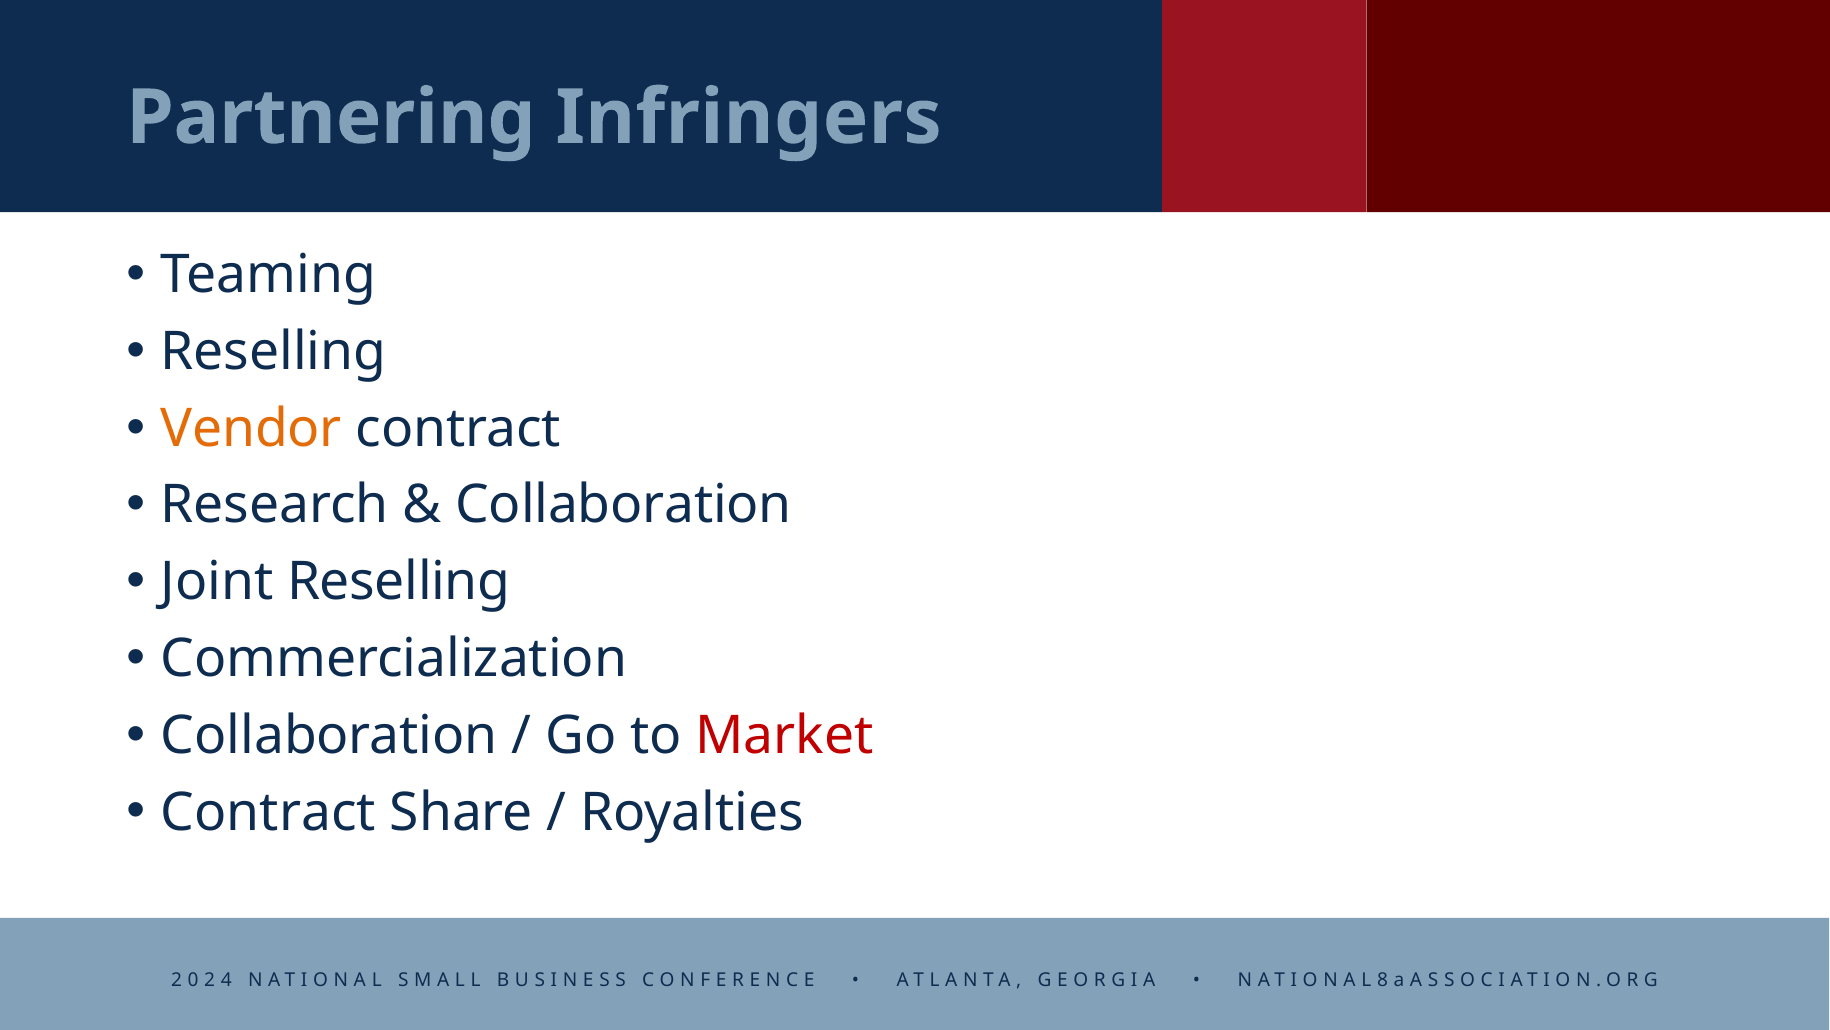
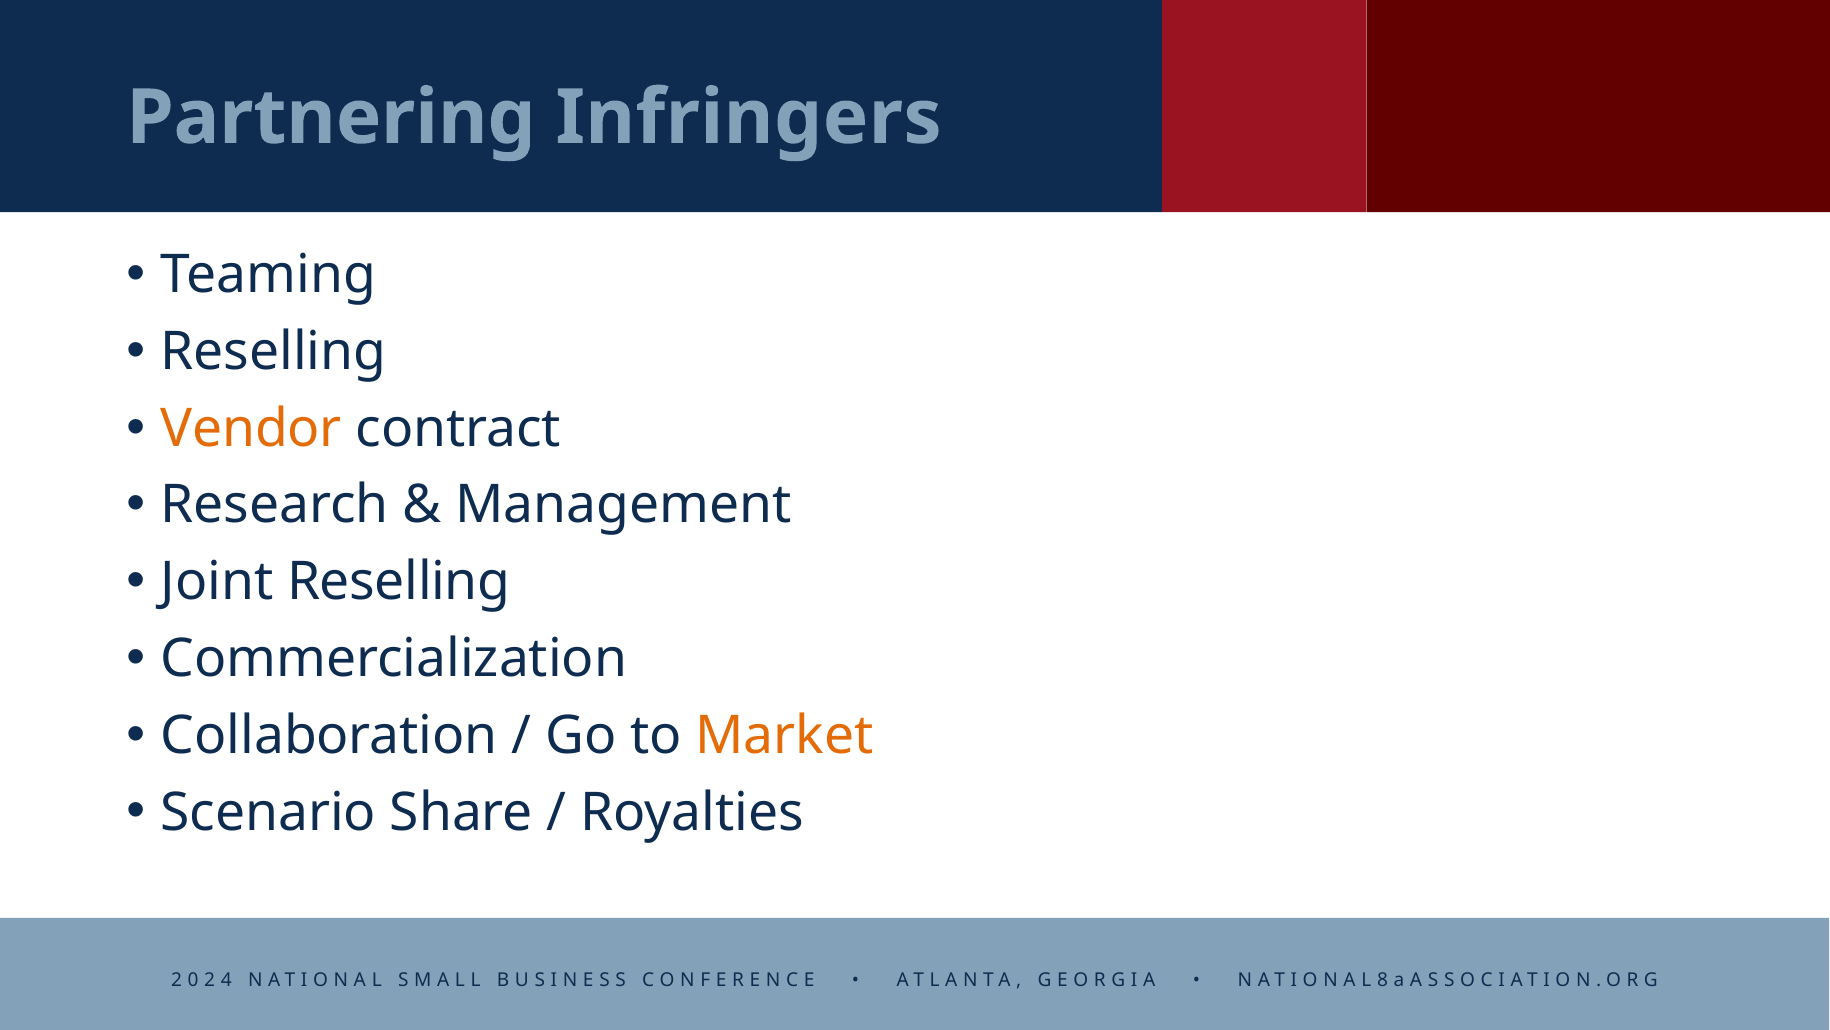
Collaboration at (624, 505): Collaboration -> Management
Market colour: red -> orange
Contract at (268, 812): Contract -> Scenario
